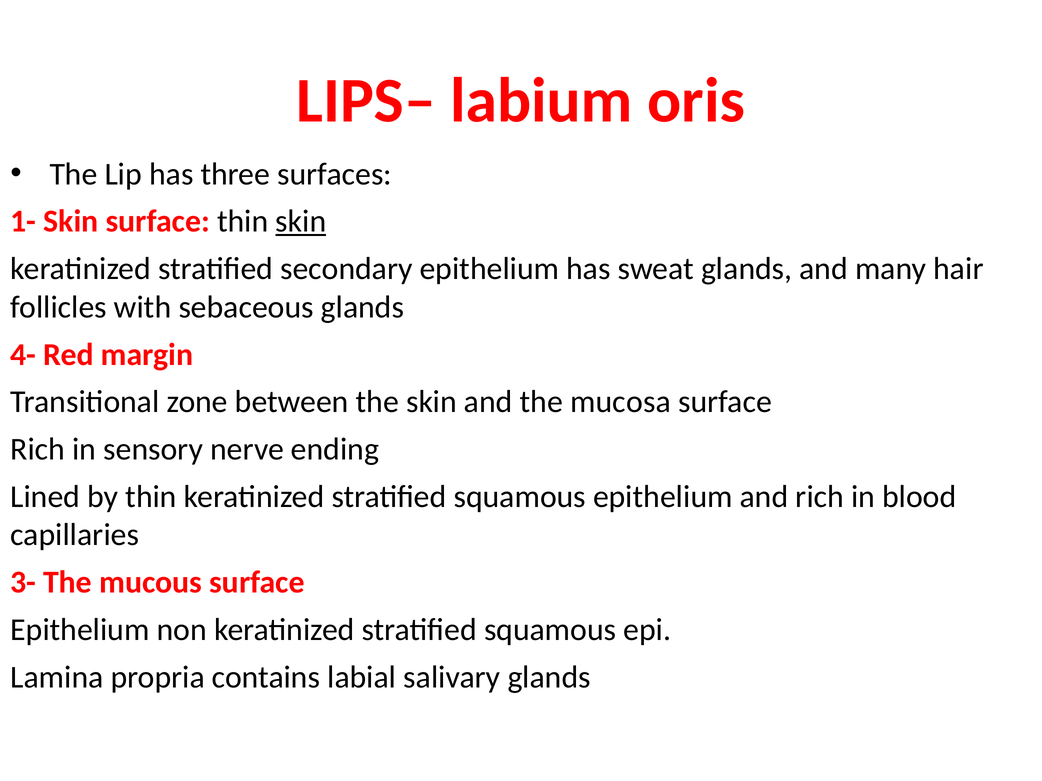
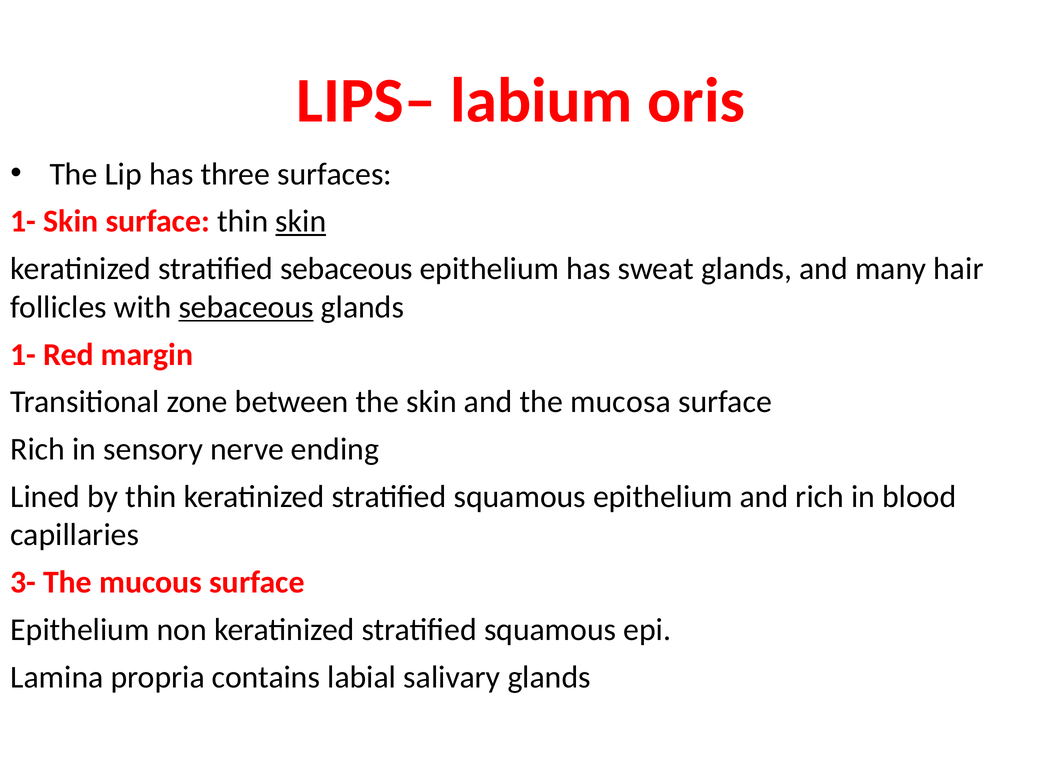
stratified secondary: secondary -> sebaceous
sebaceous at (246, 307) underline: none -> present
4- at (23, 355): 4- -> 1-
